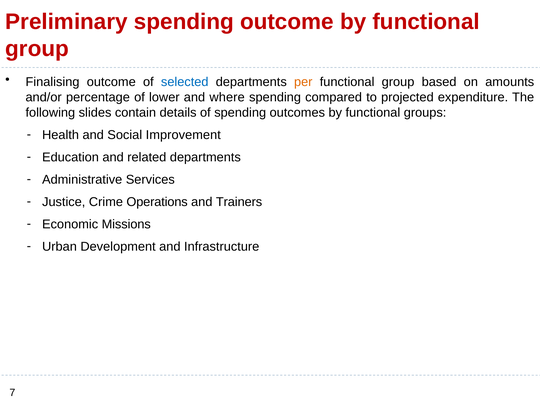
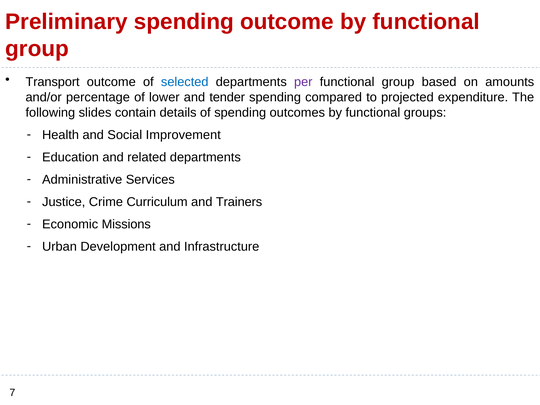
Finalising: Finalising -> Transport
per colour: orange -> purple
where: where -> tender
Operations: Operations -> Curriculum
